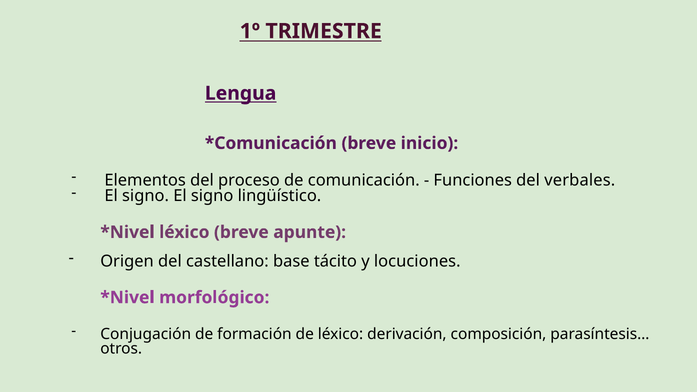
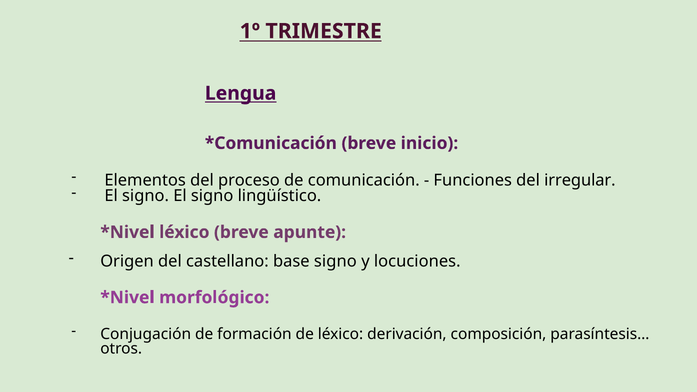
verbales: verbales -> irregular
base tácito: tácito -> signo
